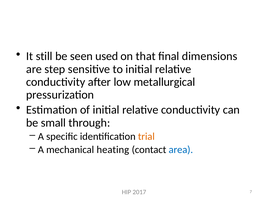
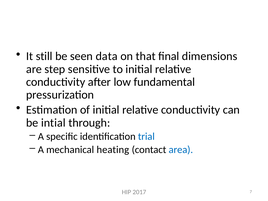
used: used -> data
metallurgical: metallurgical -> fundamental
small: small -> intial
trial colour: orange -> blue
